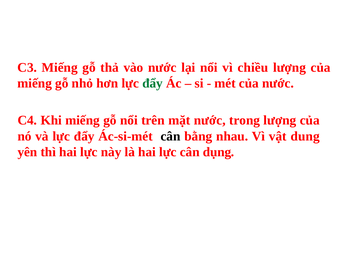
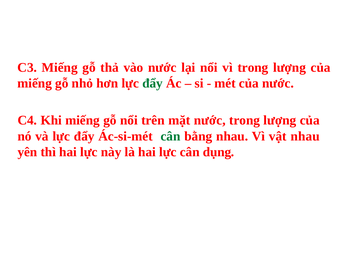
vì chiều: chiều -> trong
cân at (170, 136) colour: black -> green
vật dung: dung -> nhau
